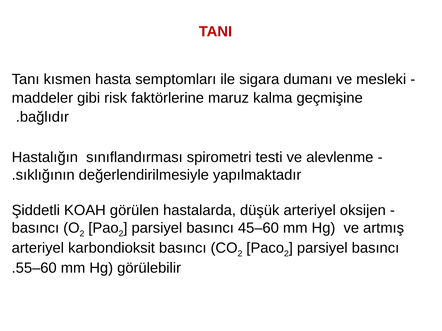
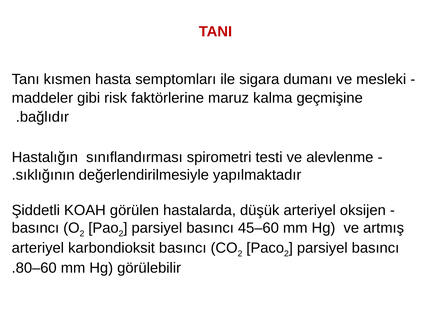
55–60: 55–60 -> 80–60
